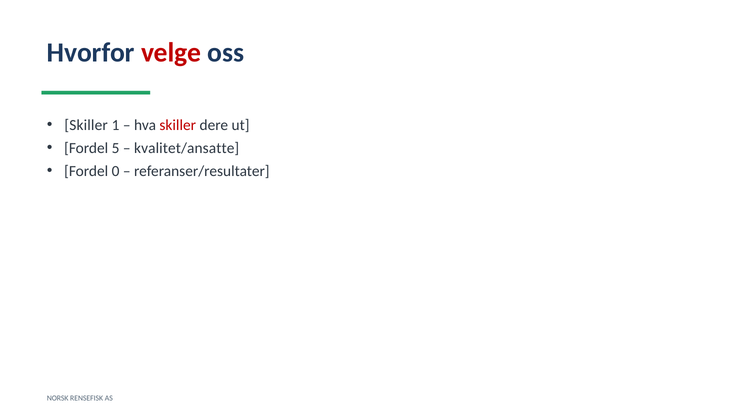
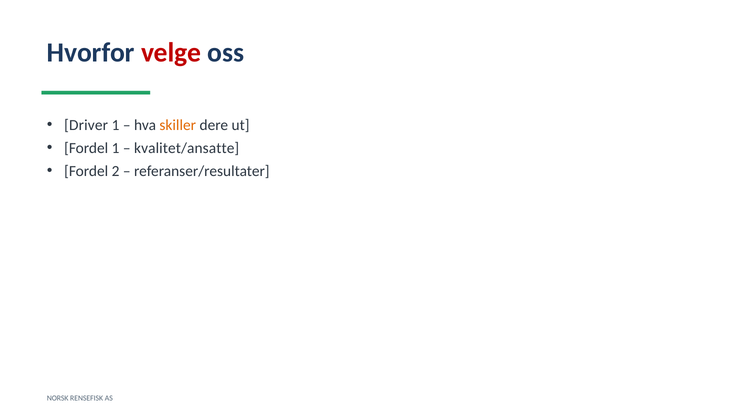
Skiller at (86, 125): Skiller -> Driver
skiller at (178, 125) colour: red -> orange
Fordel 5: 5 -> 1
0: 0 -> 2
